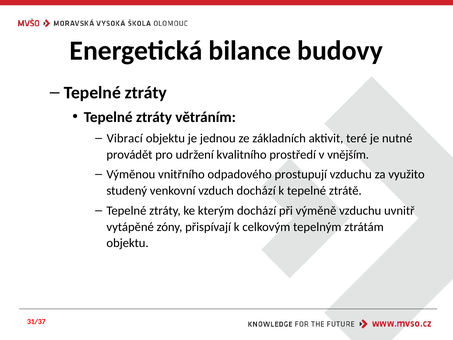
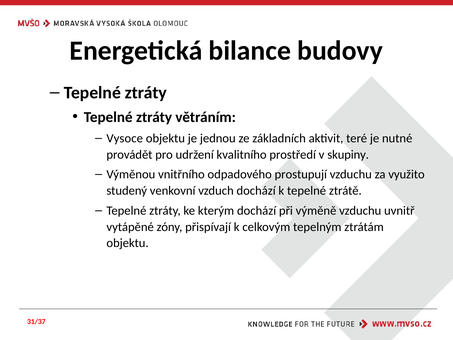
Vibrací: Vibrací -> Vysoce
vnějším: vnějším -> skupiny
